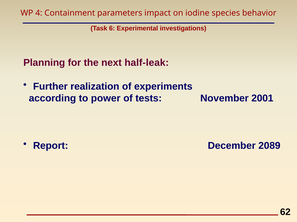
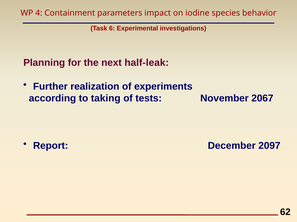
power: power -> taking
2001: 2001 -> 2067
2089: 2089 -> 2097
